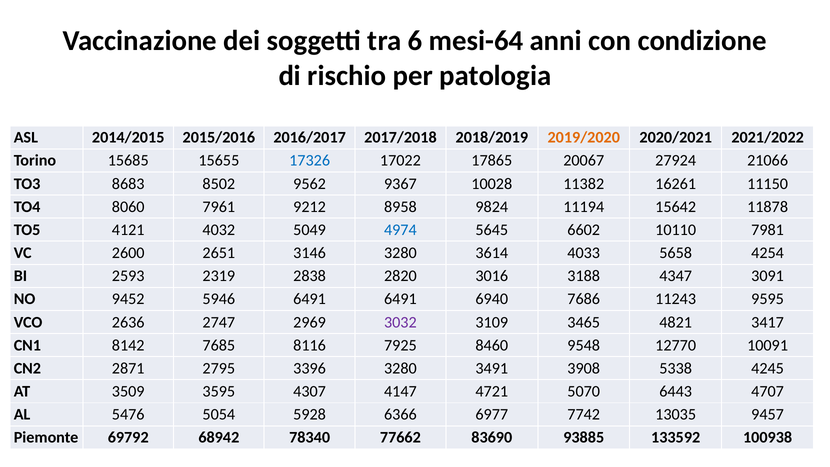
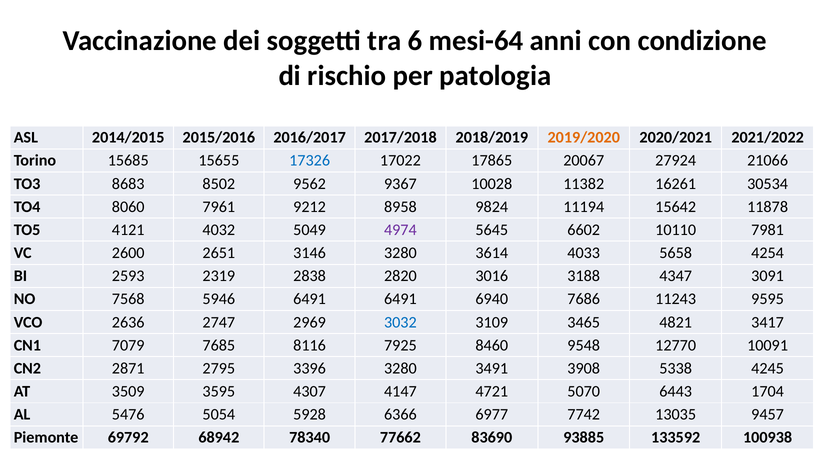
11150: 11150 -> 30534
4974 colour: blue -> purple
9452: 9452 -> 7568
3032 colour: purple -> blue
8142: 8142 -> 7079
4707: 4707 -> 1704
